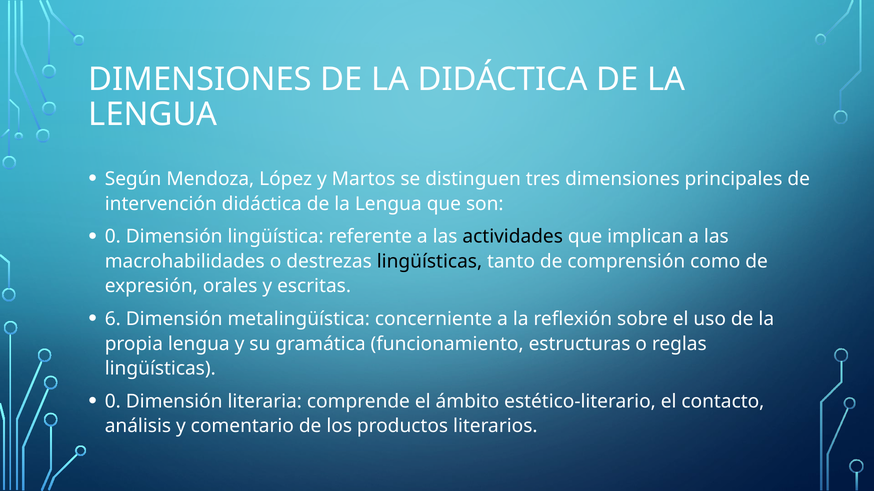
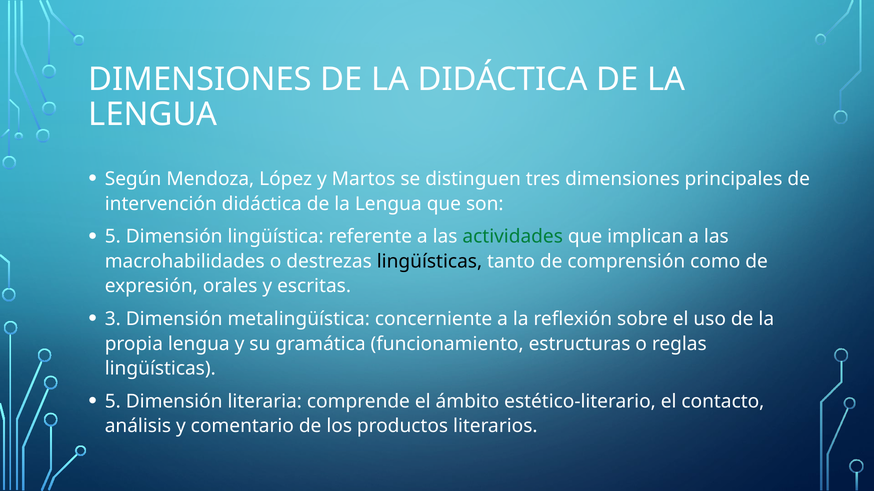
0 at (113, 237): 0 -> 5
actividades colour: black -> green
6: 6 -> 3
0 at (113, 402): 0 -> 5
